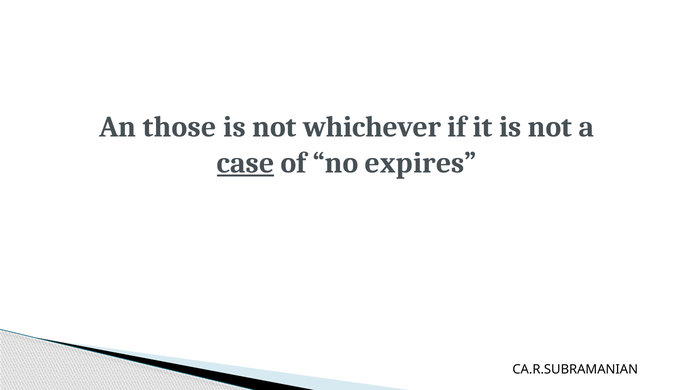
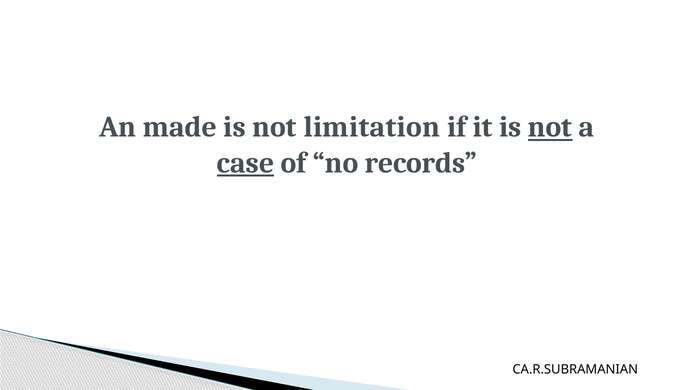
those: those -> made
whichever: whichever -> limitation
not at (550, 127) underline: none -> present
expires: expires -> records
